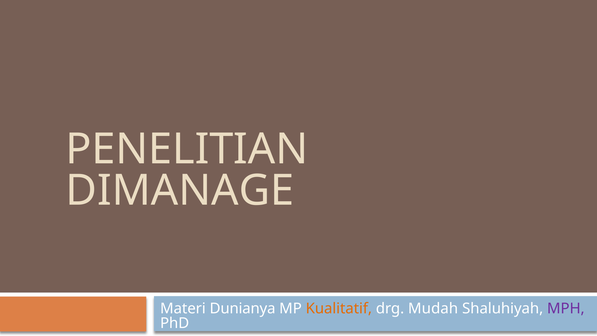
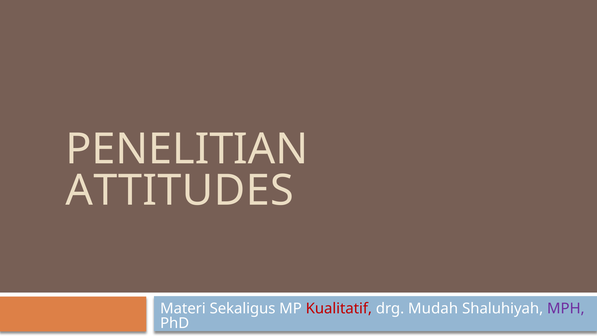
DIMANAGE: DIMANAGE -> ATTITUDES
Dunianya: Dunianya -> Sekaligus
Kualitatif colour: orange -> red
